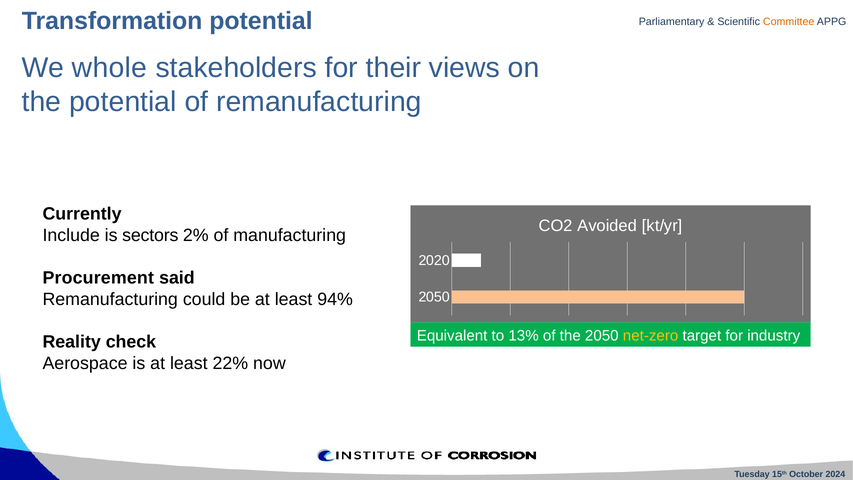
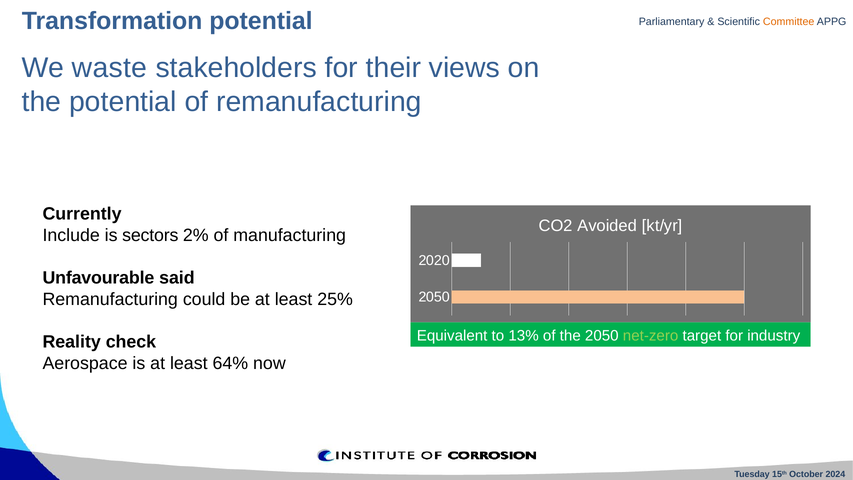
whole: whole -> waste
Procurement: Procurement -> Unfavourable
94%: 94% -> 25%
net-zero colour: yellow -> light green
22%: 22% -> 64%
